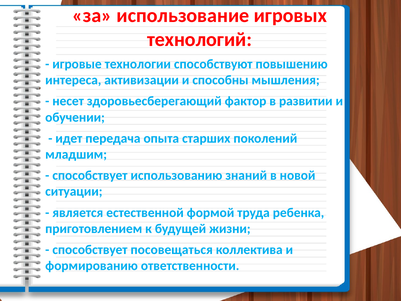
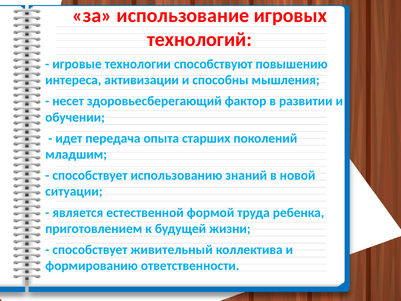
посовещаться: посовещаться -> живительный
